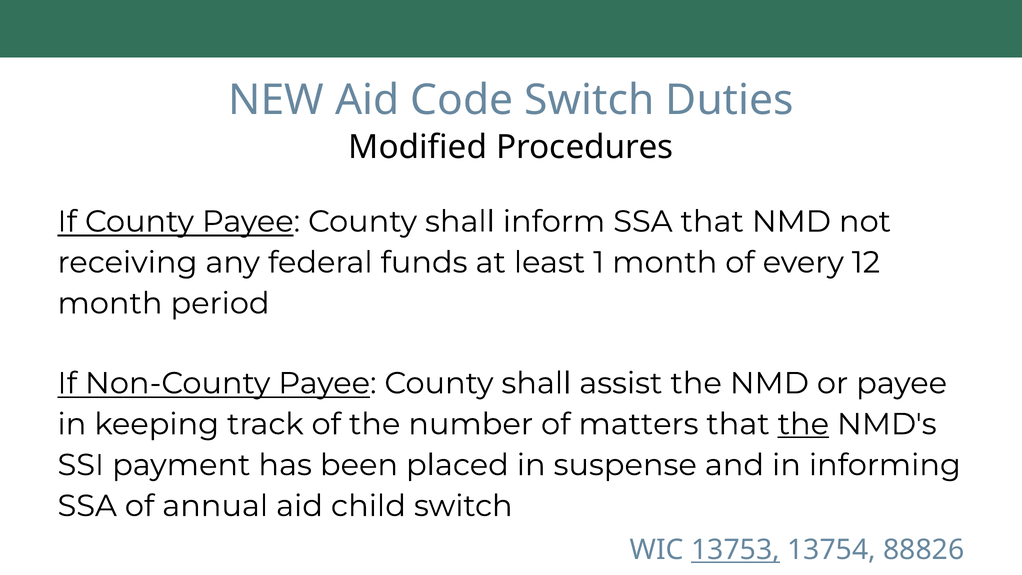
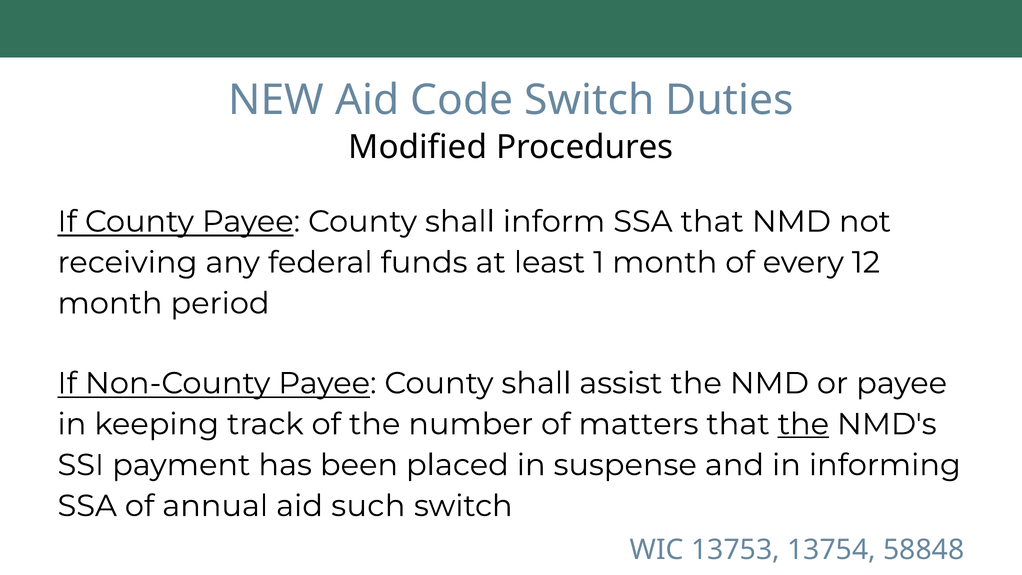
child: child -> such
13753 underline: present -> none
88826: 88826 -> 58848
